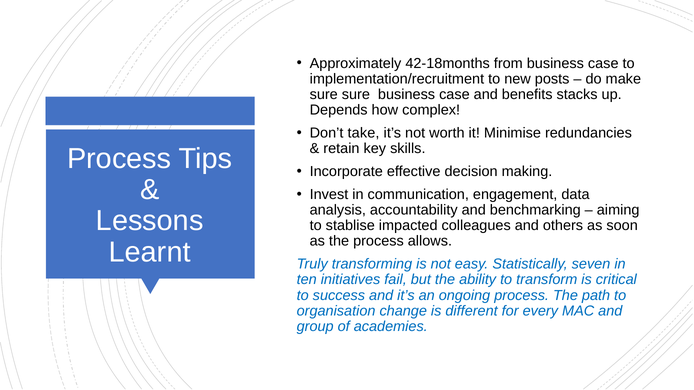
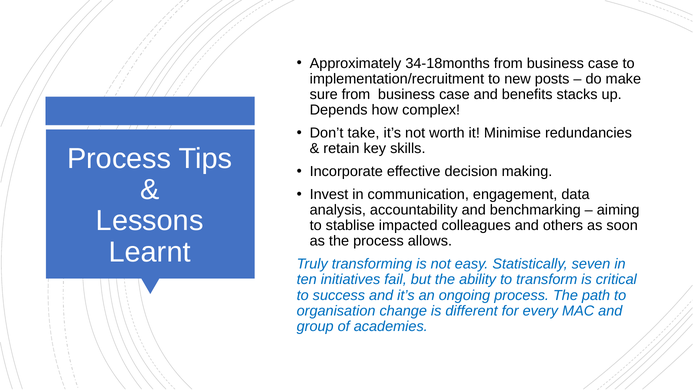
42-18months: 42-18months -> 34-18months
sure sure: sure -> from
